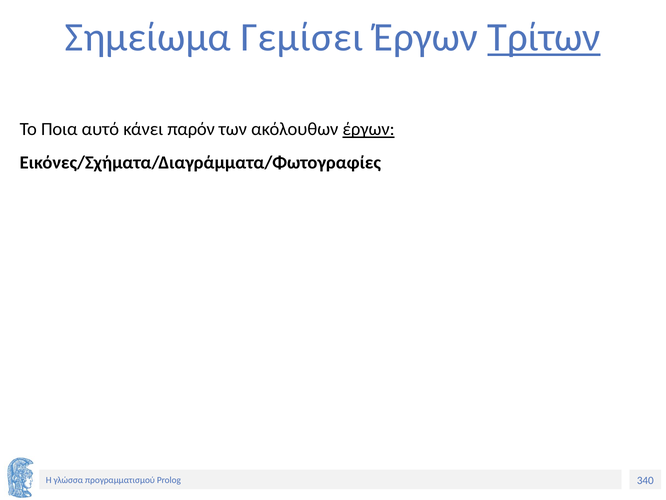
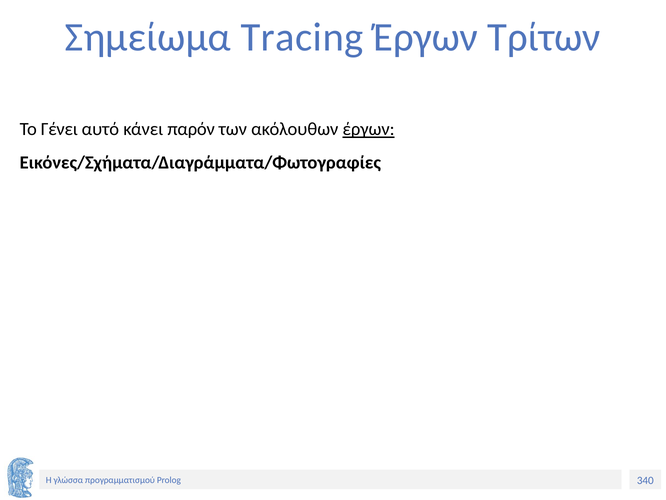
Γεμίσει: Γεμίσει -> Tracing
Τρίτων underline: present -> none
Ποια: Ποια -> Γένει
